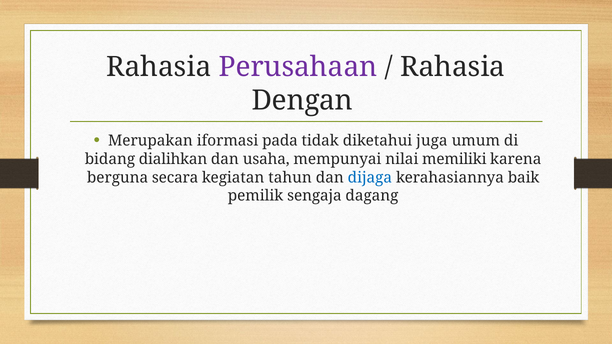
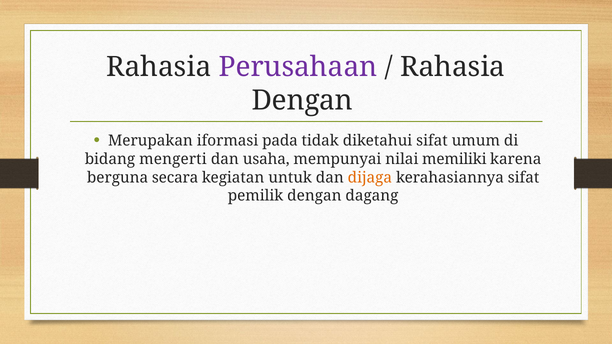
diketahui juga: juga -> sifat
dialihkan: dialihkan -> mengerti
tahun: tahun -> untuk
dijaga colour: blue -> orange
kerahasiannya baik: baik -> sifat
pemilik sengaja: sengaja -> dengan
